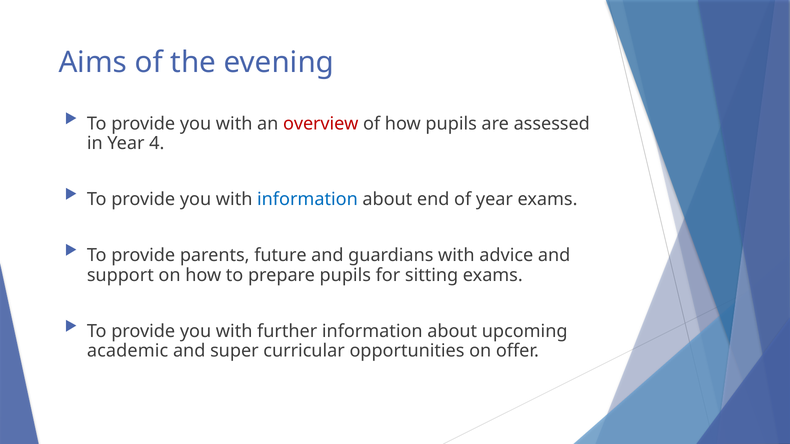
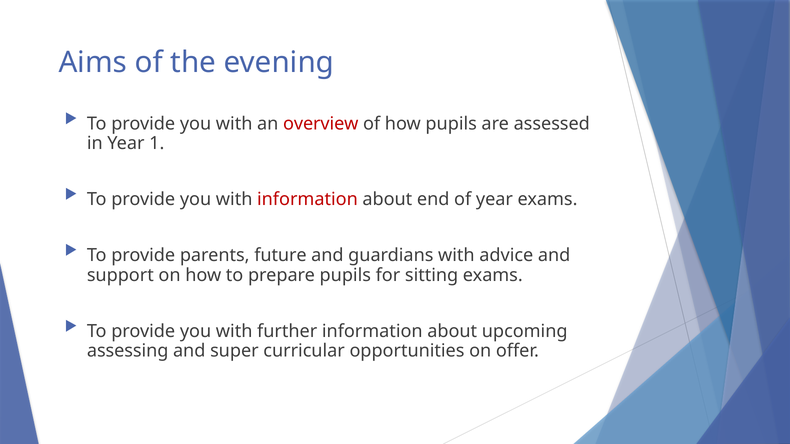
4: 4 -> 1
information at (307, 200) colour: blue -> red
academic: academic -> assessing
